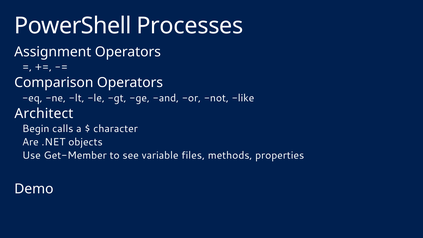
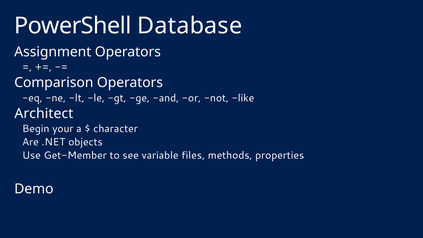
Processes: Processes -> Database
calls: calls -> your
